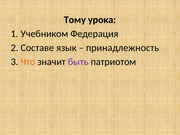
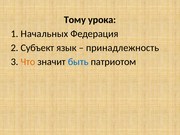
Учебником: Учебником -> Начальных
Составе: Составе -> Субъект
быть colour: purple -> blue
